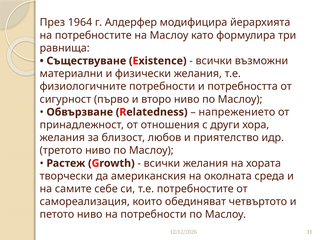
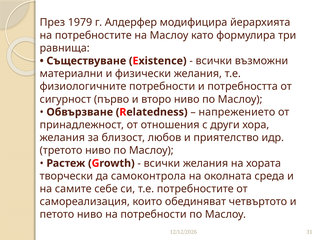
1964: 1964 -> 1979
американския: американския -> самоконтрола
